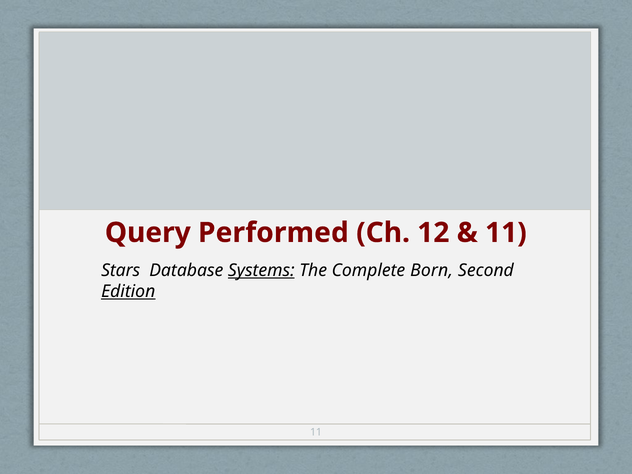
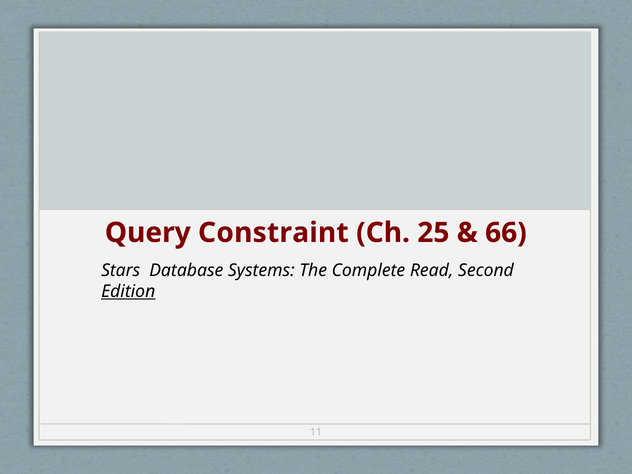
Performed: Performed -> Constraint
12: 12 -> 25
11 at (506, 233): 11 -> 66
Systems underline: present -> none
Born: Born -> Read
